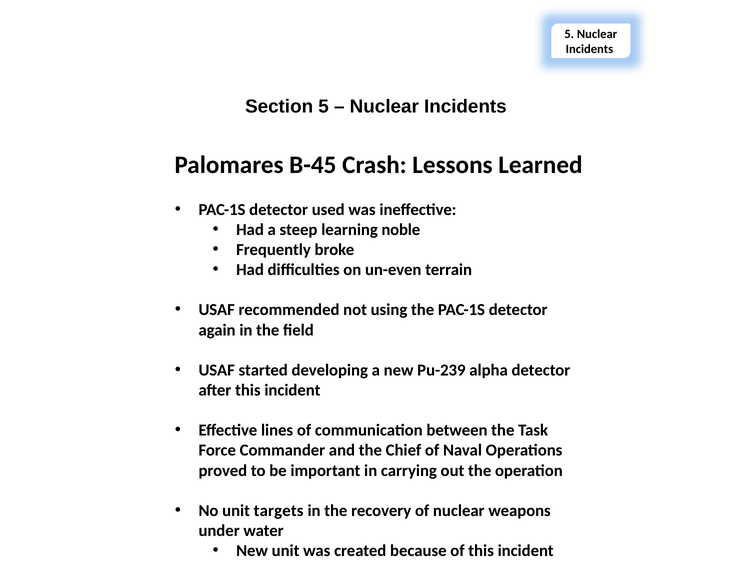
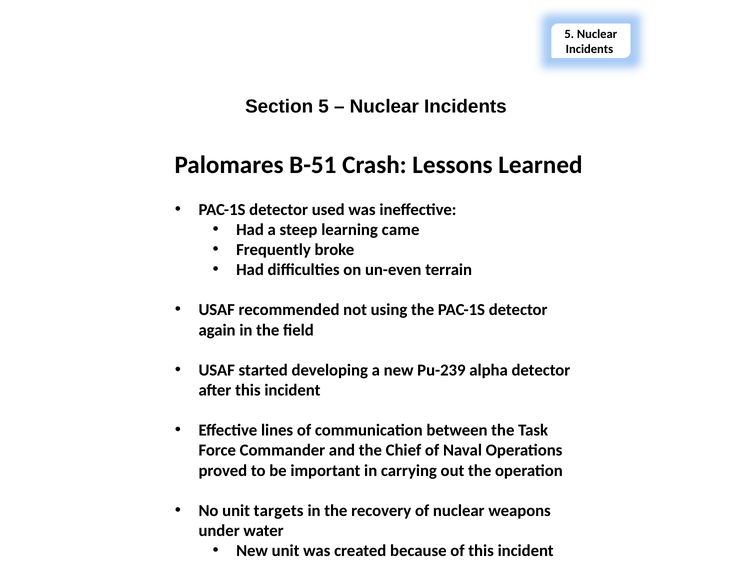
B-45: B-45 -> B-51
noble: noble -> came
